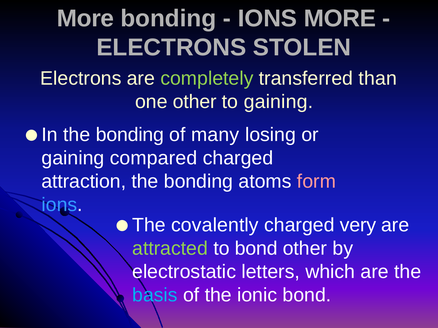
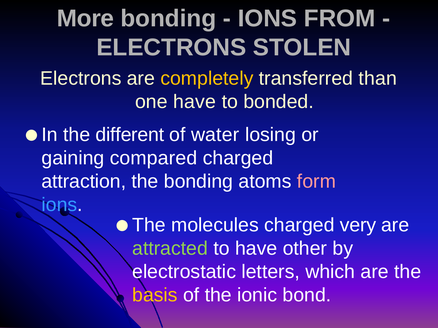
IONS MORE: MORE -> FROM
completely colour: light green -> yellow
one other: other -> have
to gaining: gaining -> bonded
In the bonding: bonding -> different
many: many -> water
covalently: covalently -> molecules
to bond: bond -> have
basis colour: light blue -> yellow
